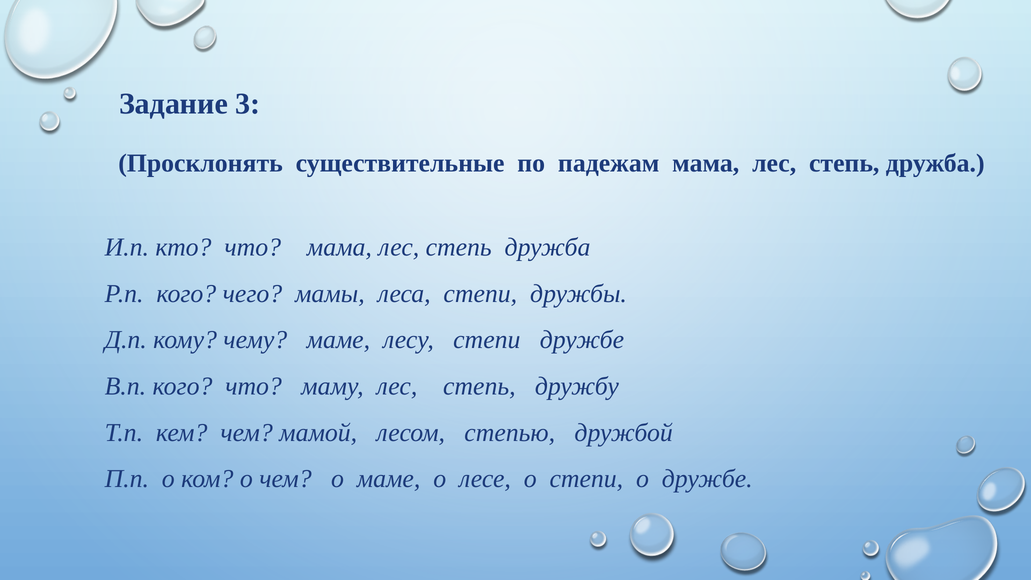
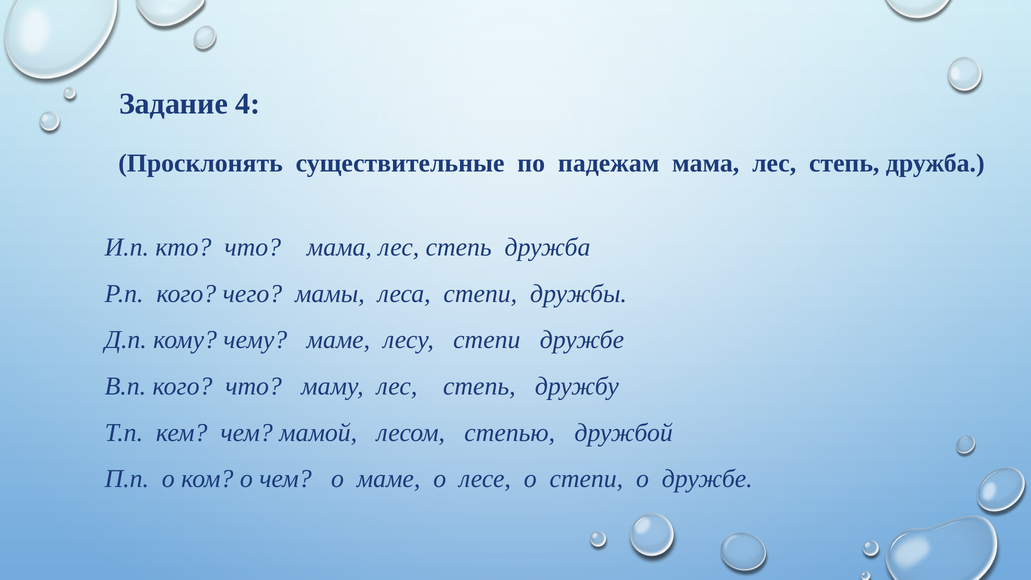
3: 3 -> 4
